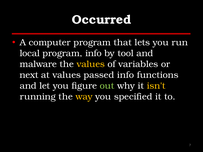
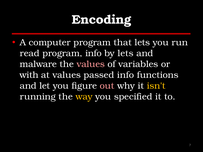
Occurred: Occurred -> Encoding
local: local -> read
by tool: tool -> lets
values at (91, 64) colour: yellow -> pink
next: next -> with
out colour: light green -> pink
